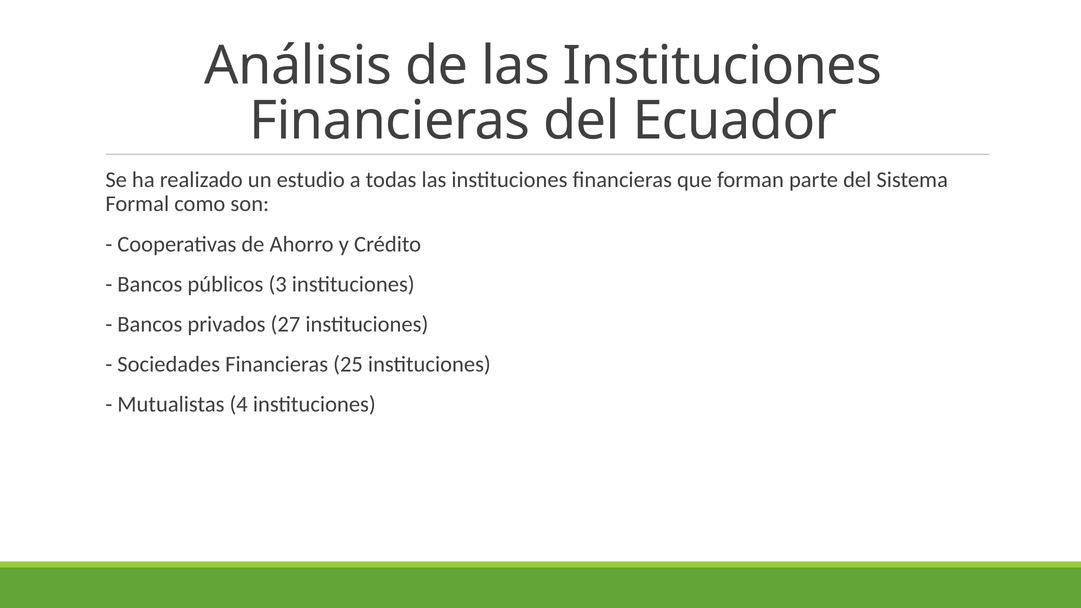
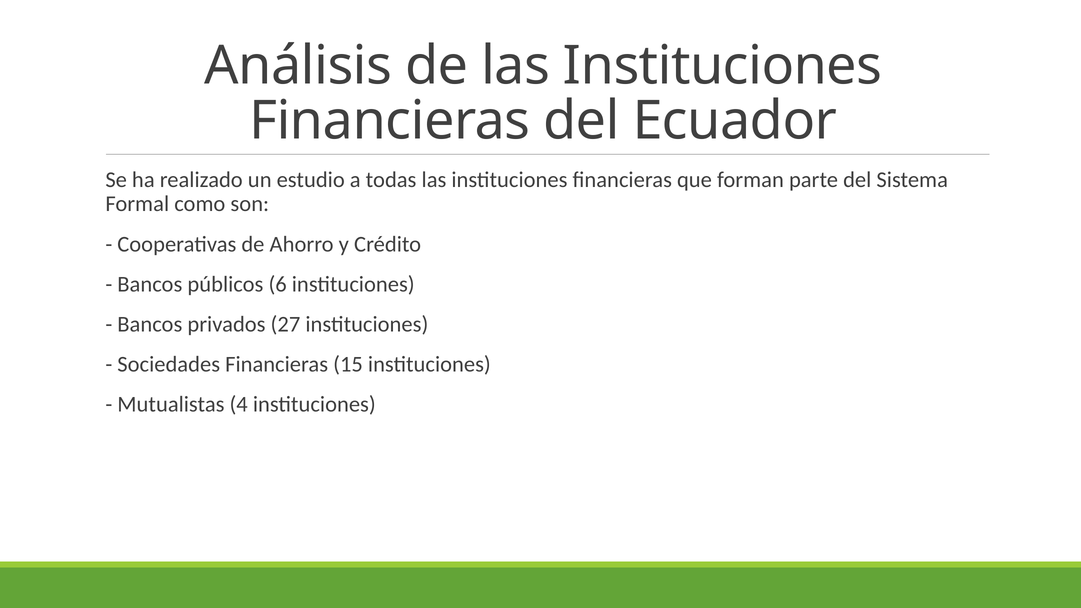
3: 3 -> 6
25: 25 -> 15
